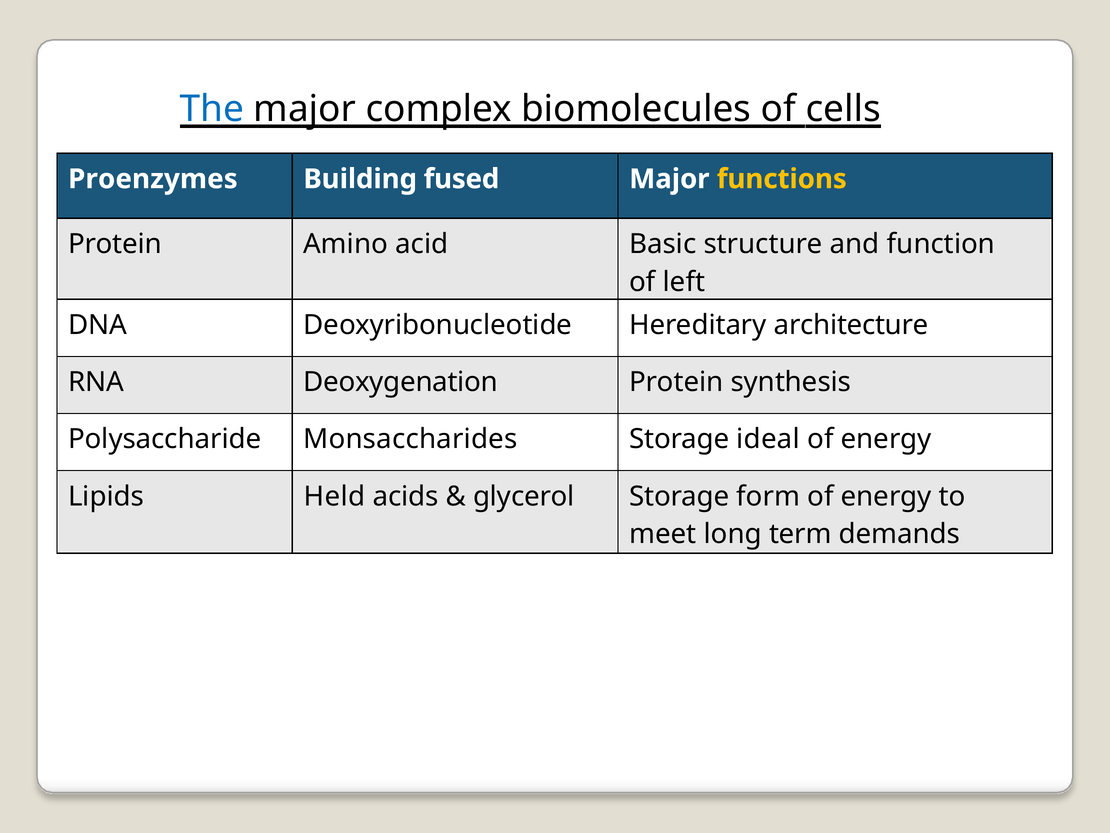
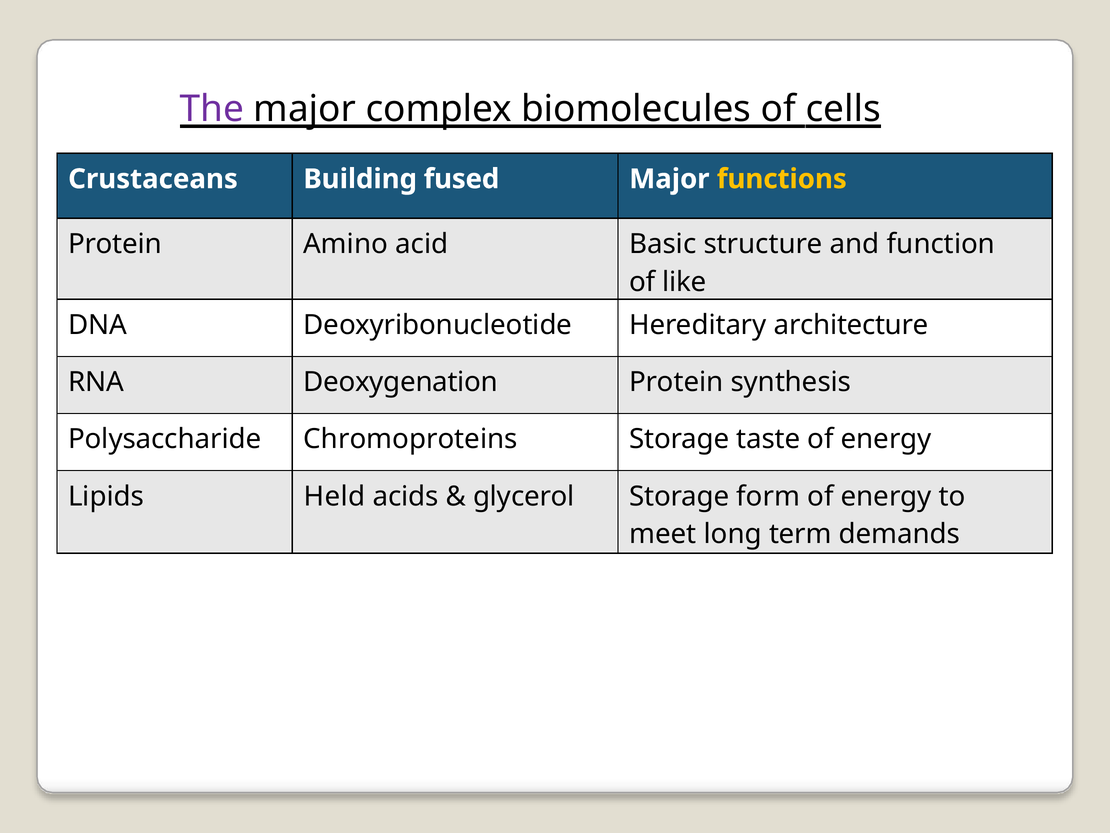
The colour: blue -> purple
Proenzymes: Proenzymes -> Crustaceans
left: left -> like
Monsaccharides: Monsaccharides -> Chromoproteins
ideal: ideal -> taste
